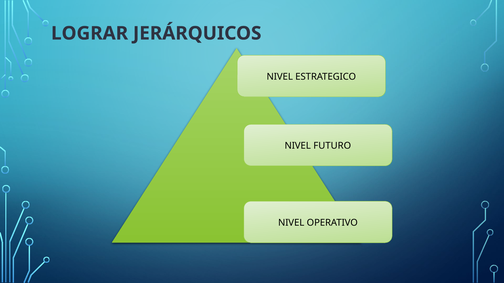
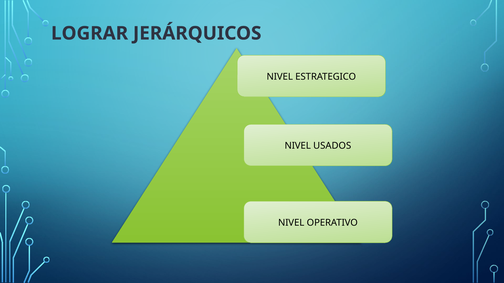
FUTURO: FUTURO -> USADOS
